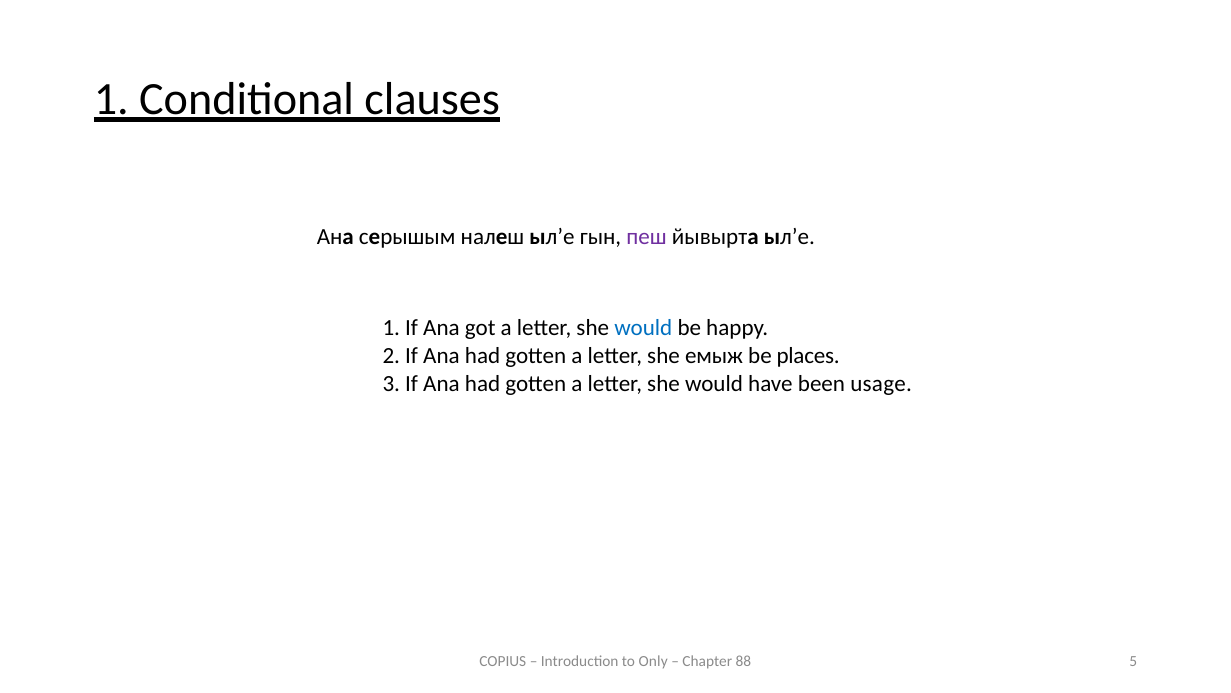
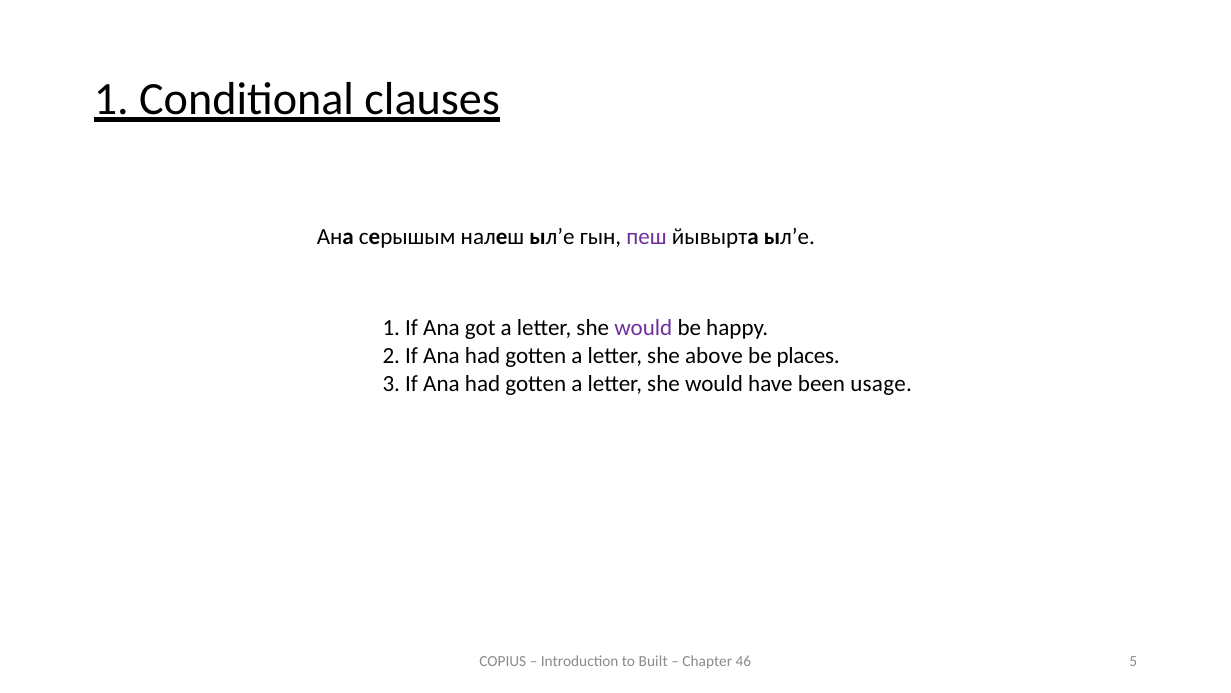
would at (643, 328) colour: blue -> purple
емыж: емыж -> above
Only: Only -> Built
88: 88 -> 46
